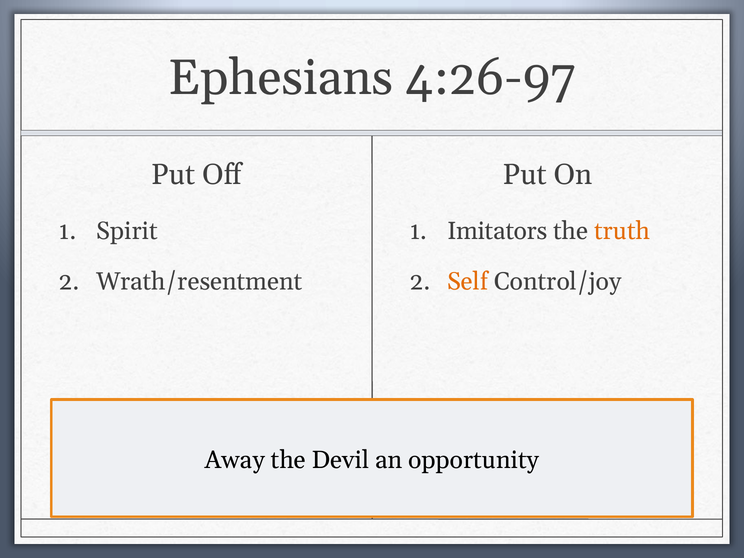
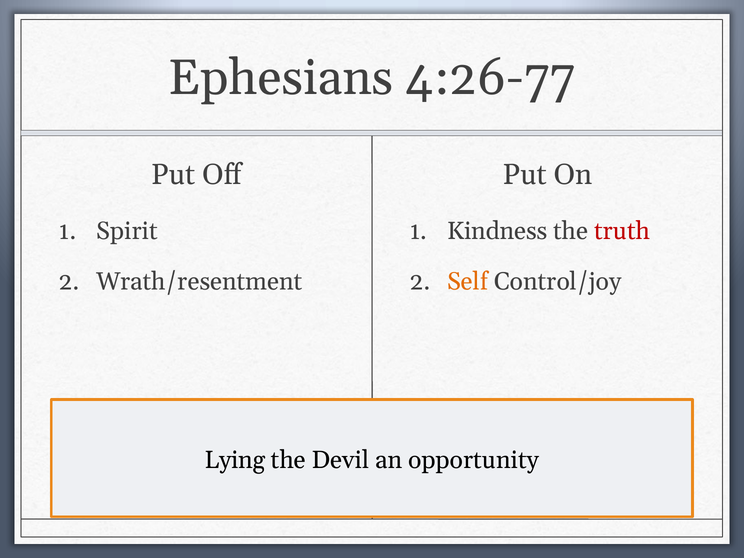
4:26-97: 4:26-97 -> 4:26-77
Imitators: Imitators -> Kindness
truth colour: orange -> red
Away: Away -> Lying
